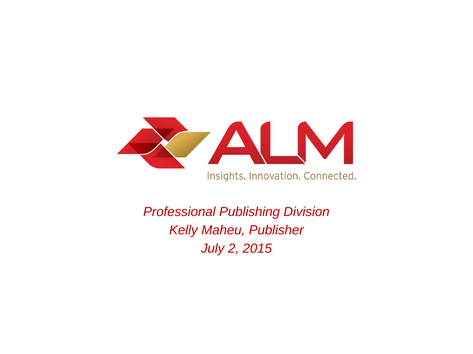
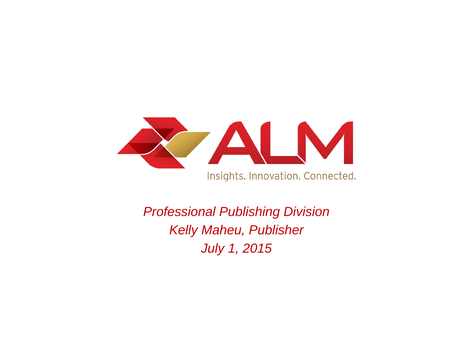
2: 2 -> 1
